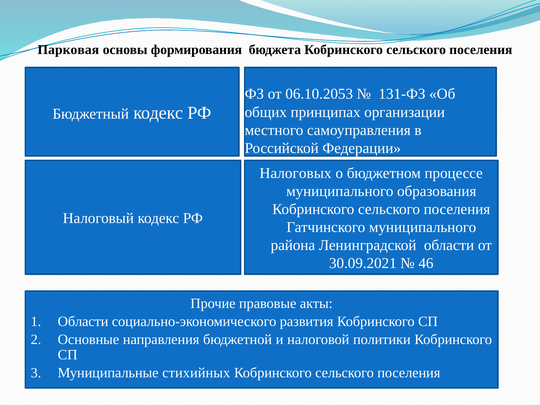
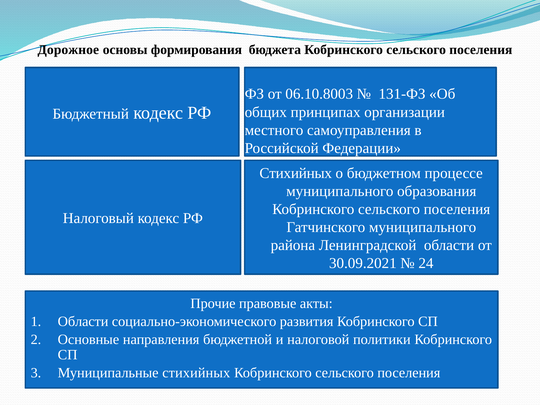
Парковая: Парковая -> Дорожное
06.10.2053: 06.10.2053 -> 06.10.8003
Налоговых at (296, 173): Налоговых -> Стихийных
46: 46 -> 24
